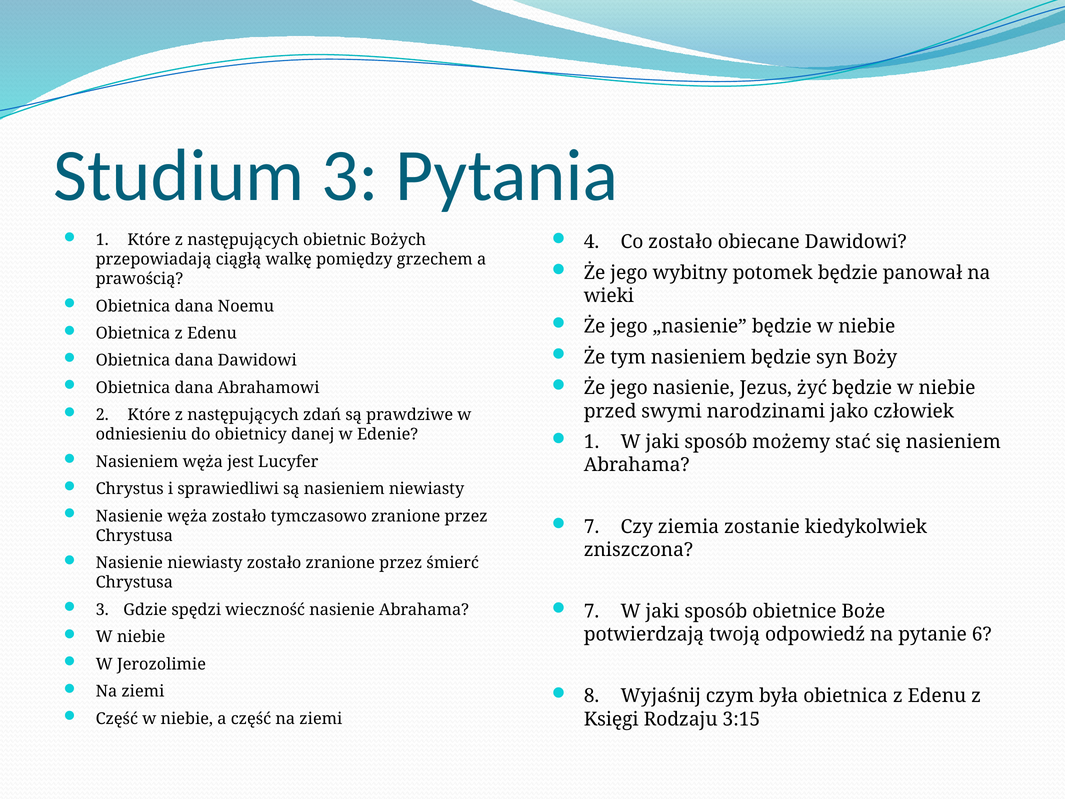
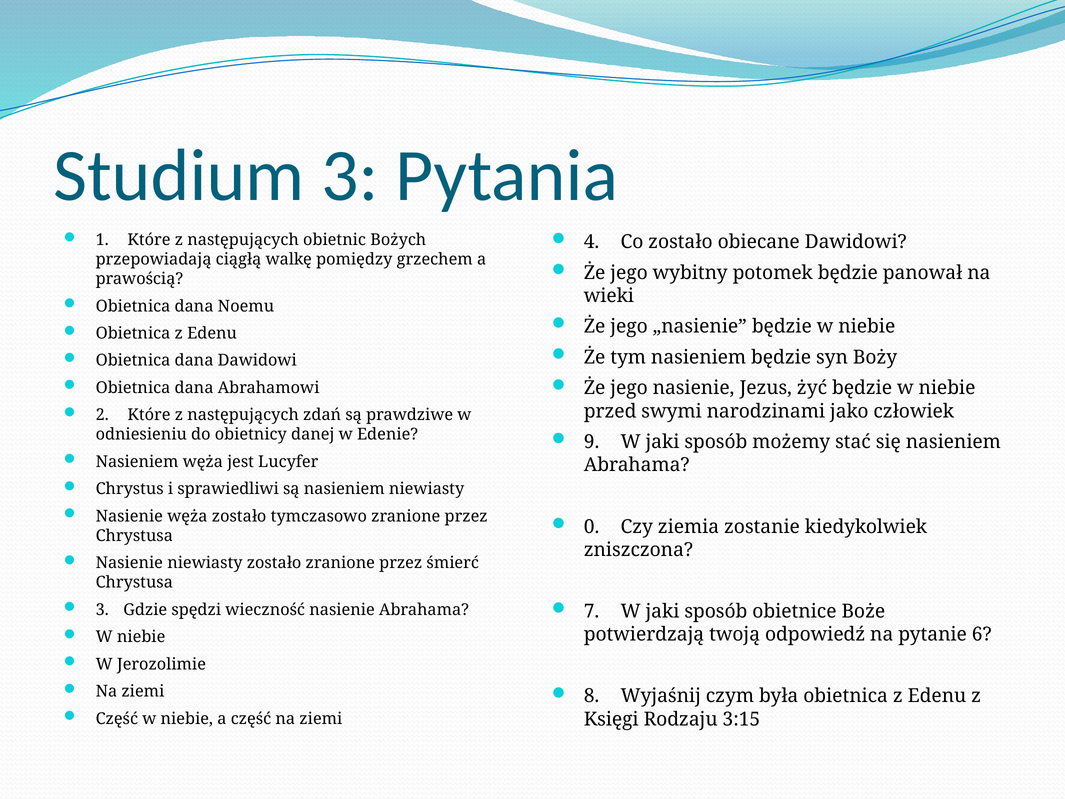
1 at (592, 442): 1 -> 9
7 at (592, 527): 7 -> 0
